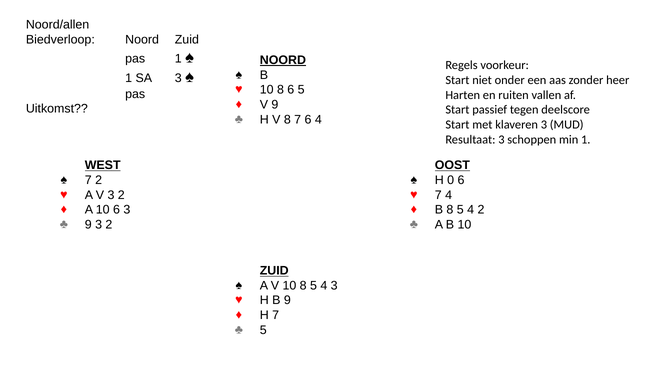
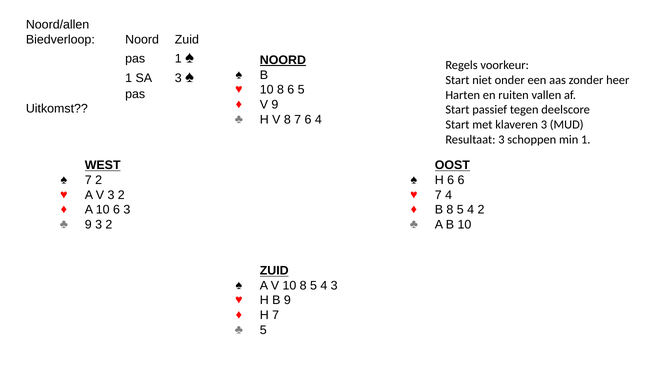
H 0: 0 -> 6
